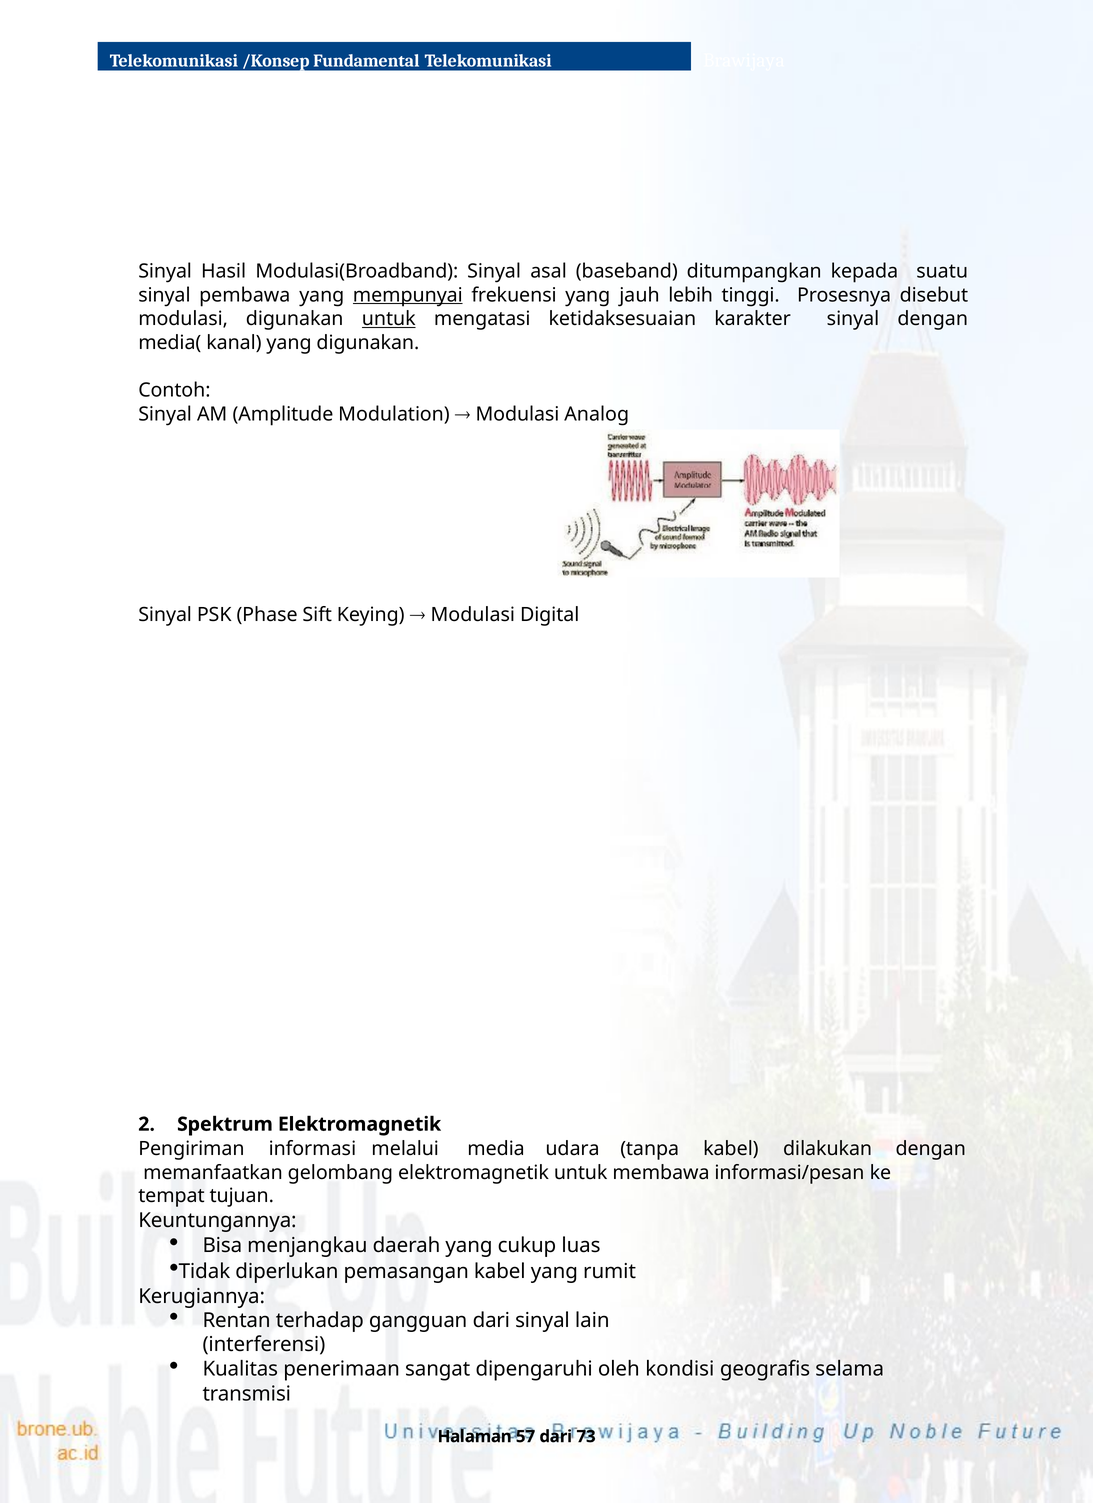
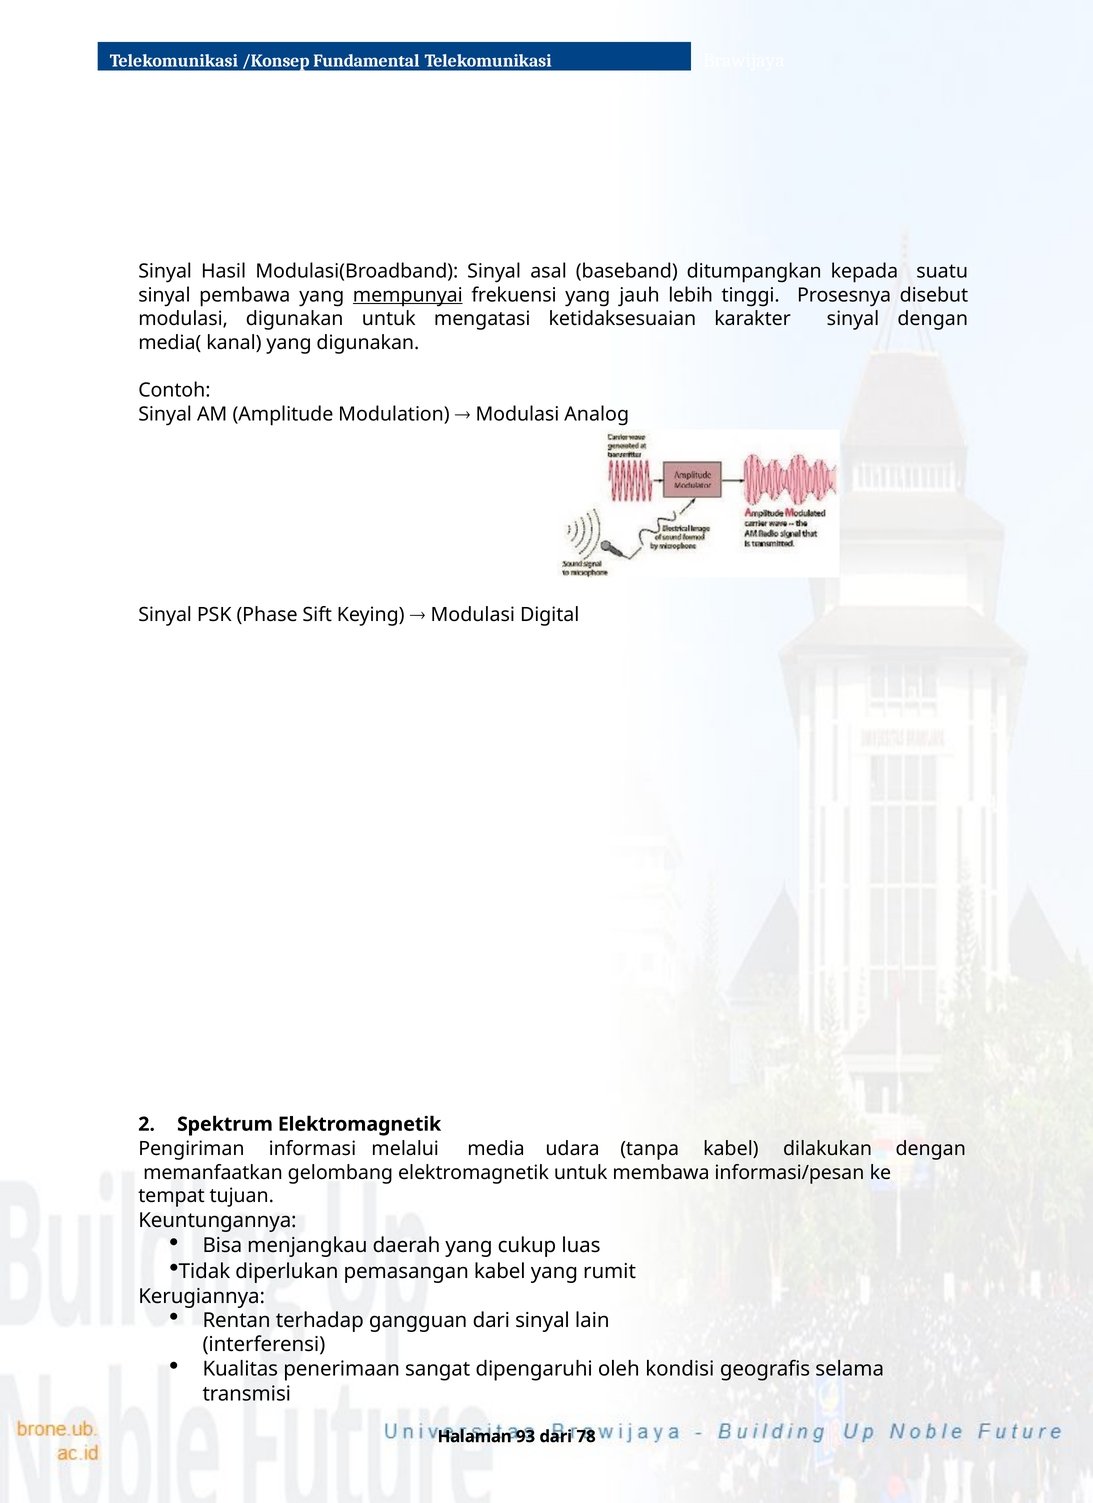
untuk at (389, 319) underline: present -> none
57: 57 -> 93
73: 73 -> 78
